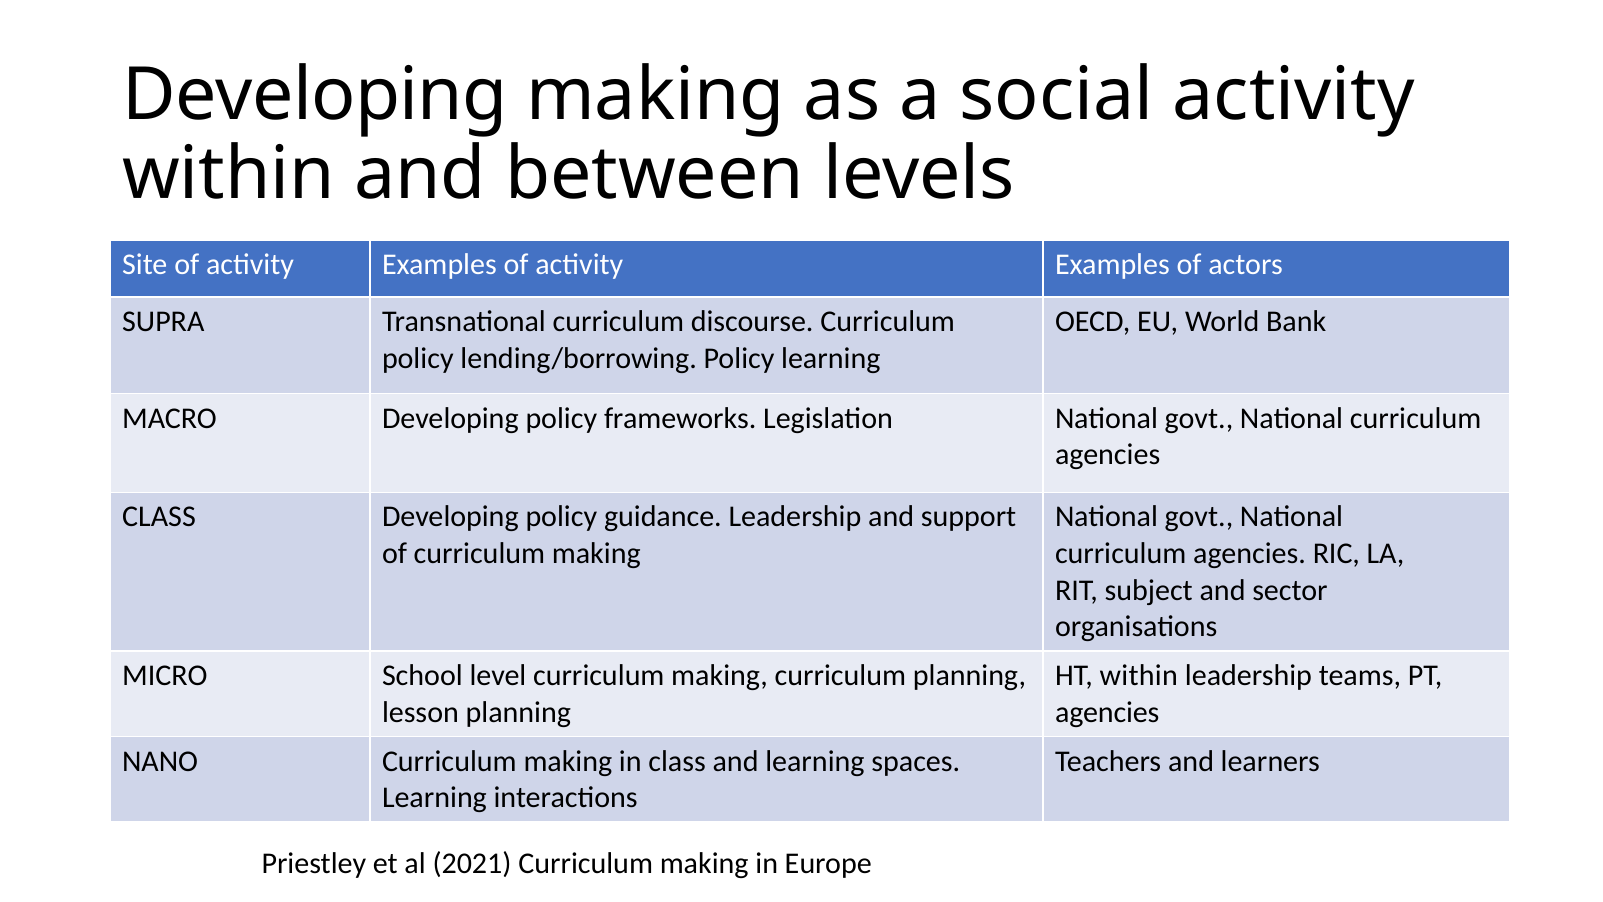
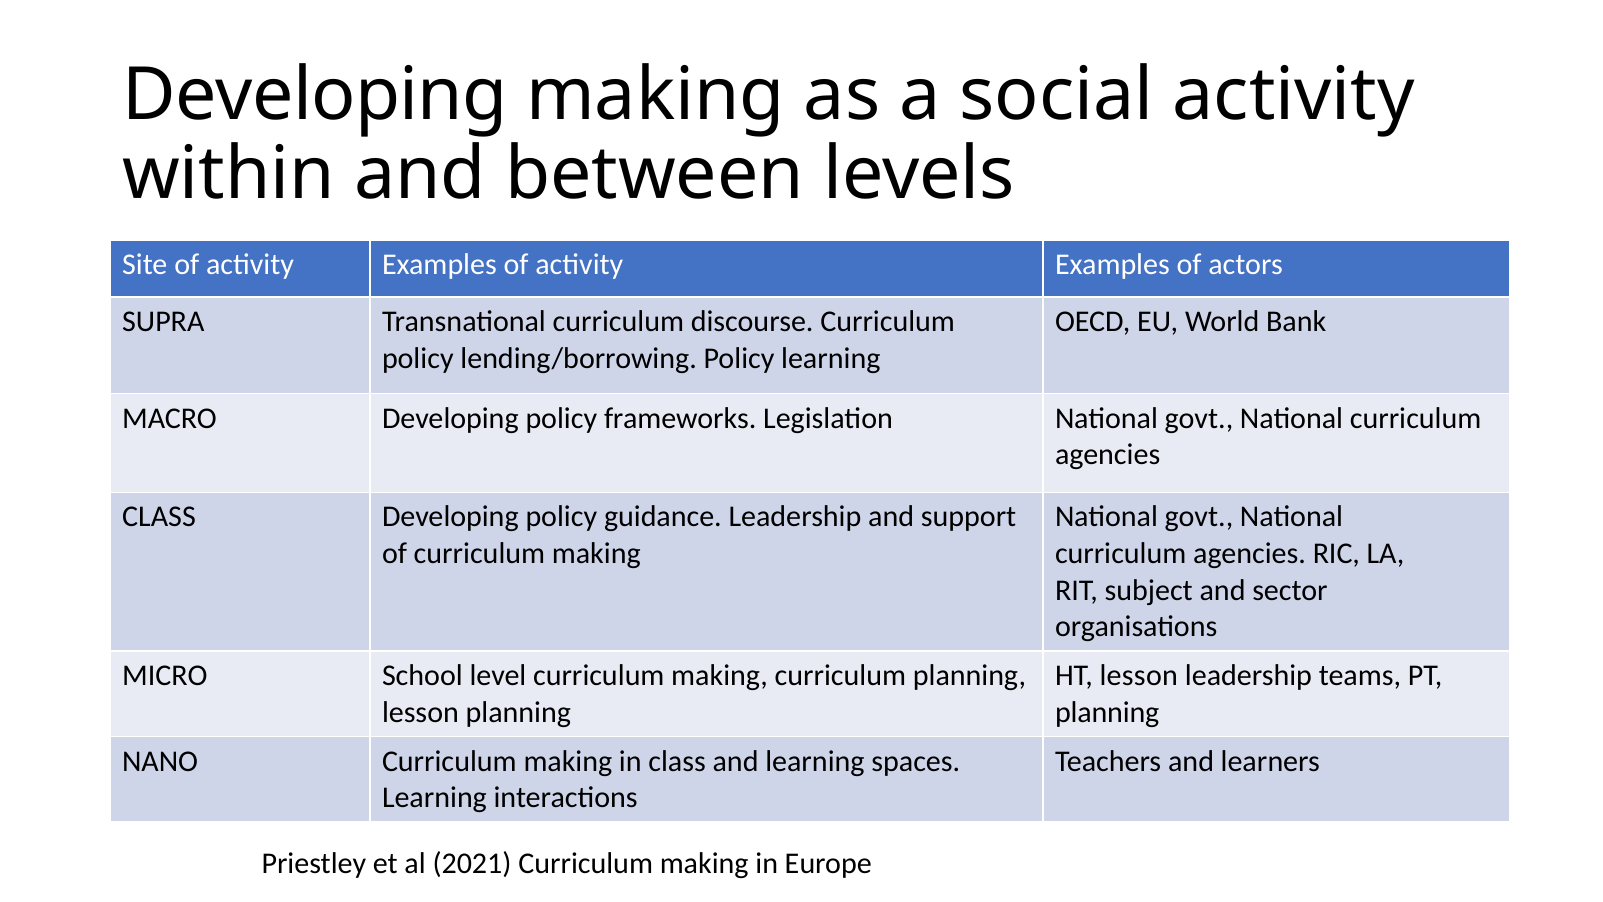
HT within: within -> lesson
agencies at (1107, 712): agencies -> planning
